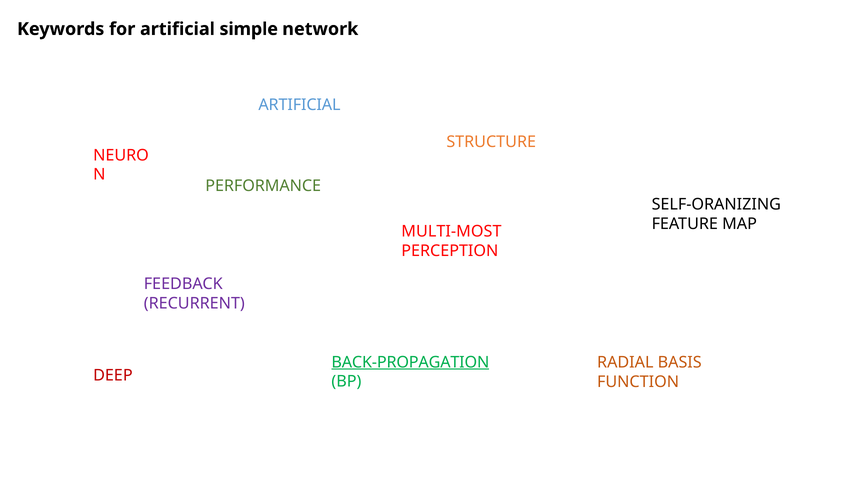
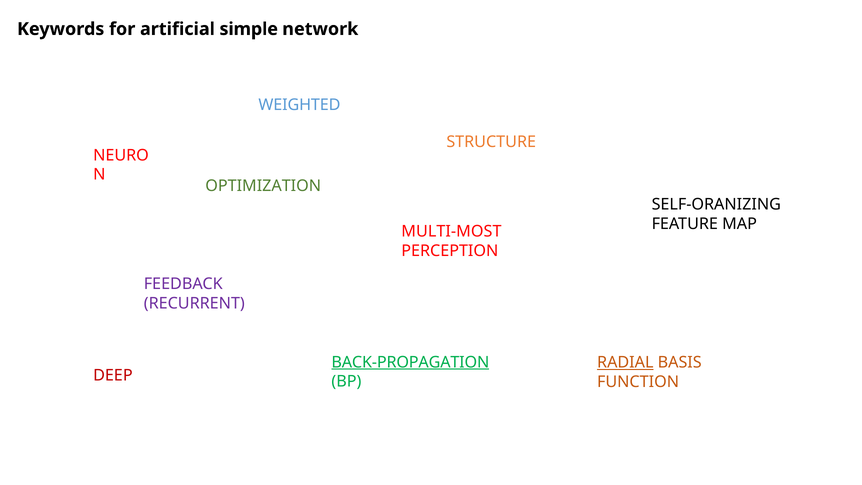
ARTIFICIAL at (299, 105): ARTIFICIAL -> WEIGHTED
PERFORMANCE: PERFORMANCE -> OPTIMIZATION
RADIAL underline: none -> present
